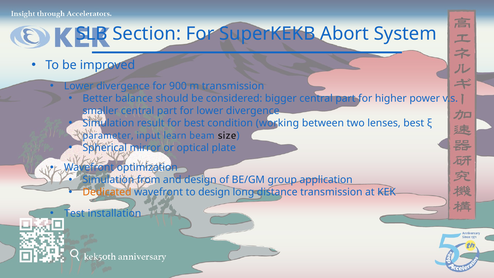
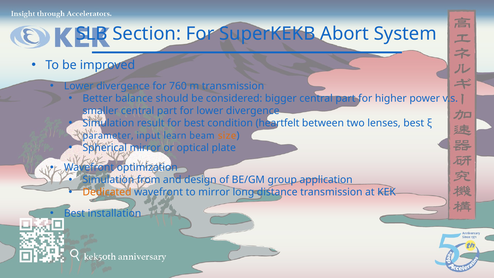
900: 900 -> 760
working: working -> heartfelt
size colour: black -> orange
to design: design -> mirror
Test at (74, 213): Test -> Best
